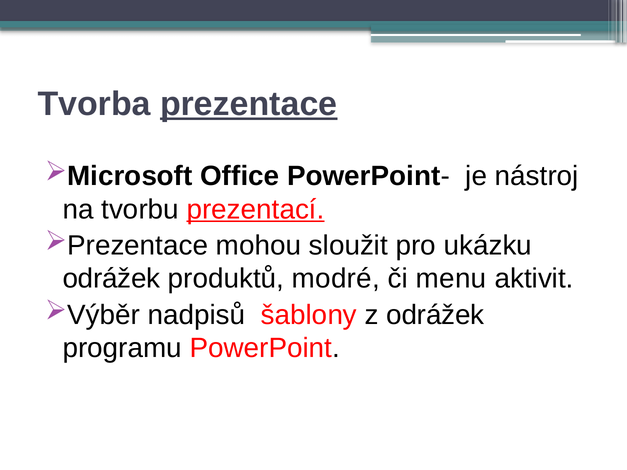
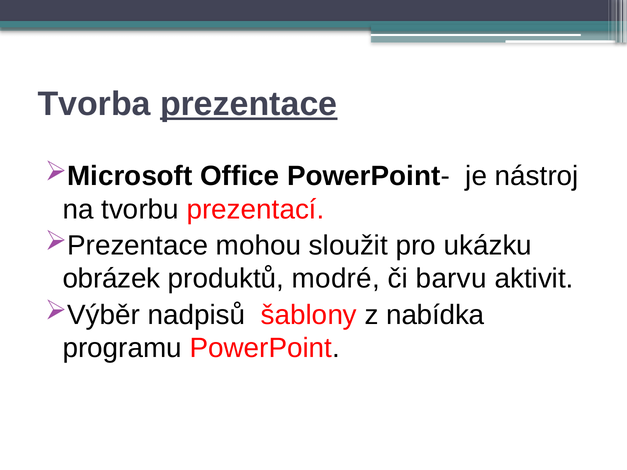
prezentací underline: present -> none
odrážek at (111, 279): odrážek -> obrázek
menu: menu -> barvu
z odrážek: odrážek -> nabídka
